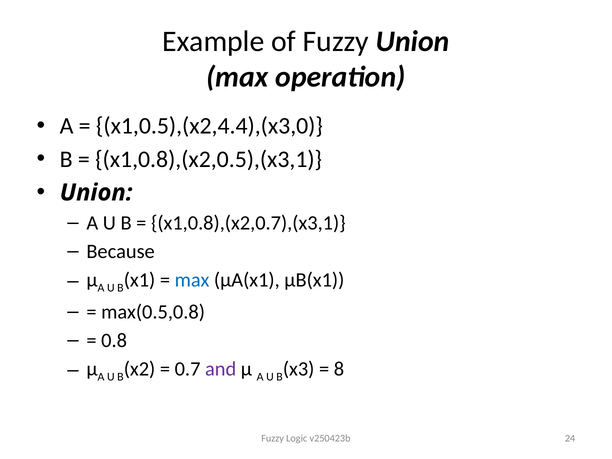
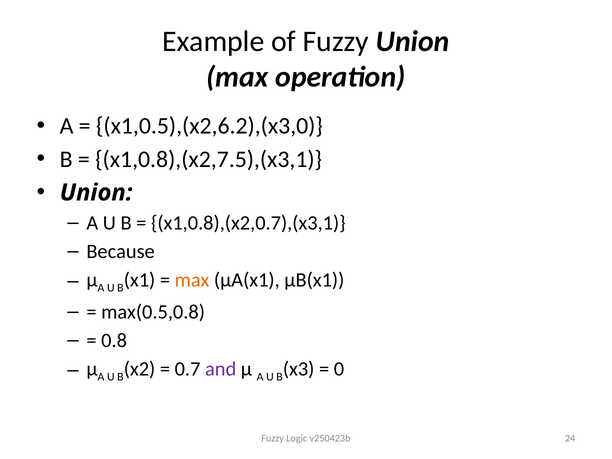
x1,0.5),(x2,4.4),(x3,0: x1,0.5),(x2,4.4),(x3,0 -> x1,0.5),(x2,6.2),(x3,0
x1,0.8),(x2,0.5),(x3,1: x1,0.8),(x2,0.5),(x3,1 -> x1,0.8),(x2,7.5),(x3,1
max at (192, 280) colour: blue -> orange
8: 8 -> 0
